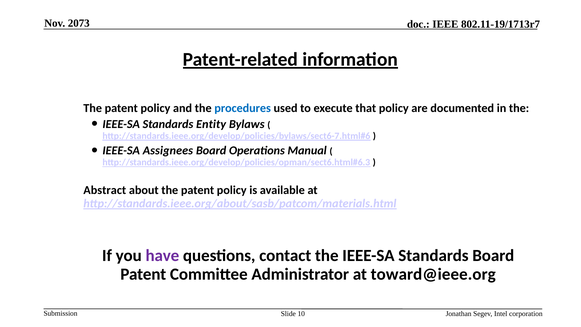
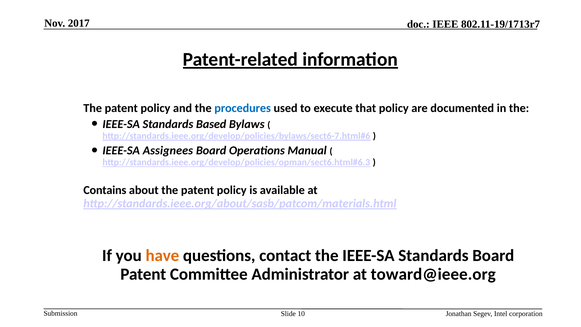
2073: 2073 -> 2017
Entity: Entity -> Based
Abstract: Abstract -> Contains
have colour: purple -> orange
